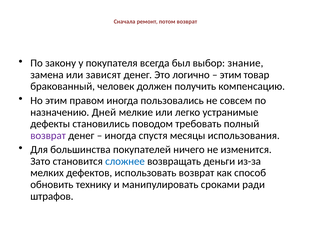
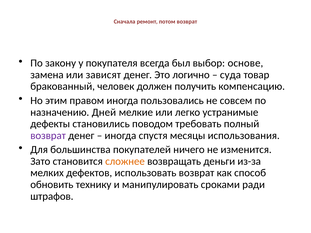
знание: знание -> основе
этим at (231, 75): этим -> суда
сложнее colour: blue -> orange
